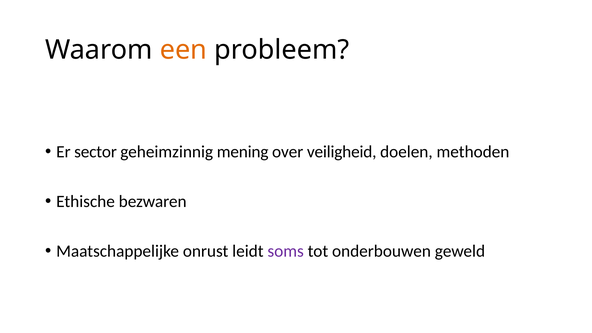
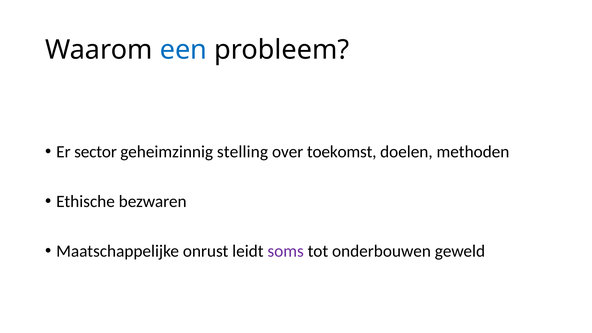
een colour: orange -> blue
mening: mening -> stelling
veiligheid: veiligheid -> toekomst
